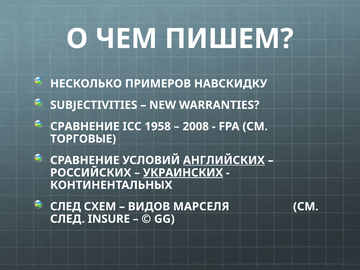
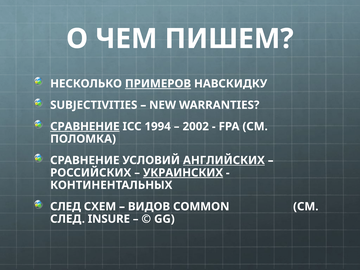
ПРИМЕРОВ underline: none -> present
СРАВНЕНИЕ at (85, 126) underline: none -> present
1958: 1958 -> 1994
2008: 2008 -> 2002
ТОРГОВЫЕ: ТОРГОВЫЕ -> ПОЛОМКА
МАРСЕЛЯ: МАРСЕЛЯ -> COMMON
